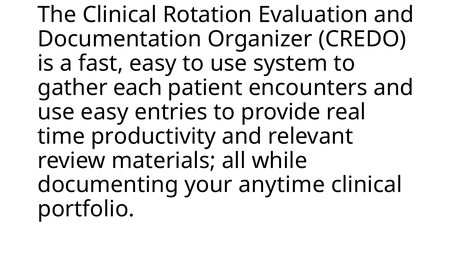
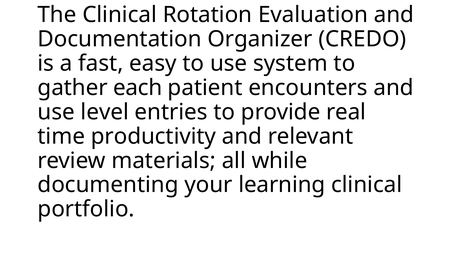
use easy: easy -> level
anytime: anytime -> learning
